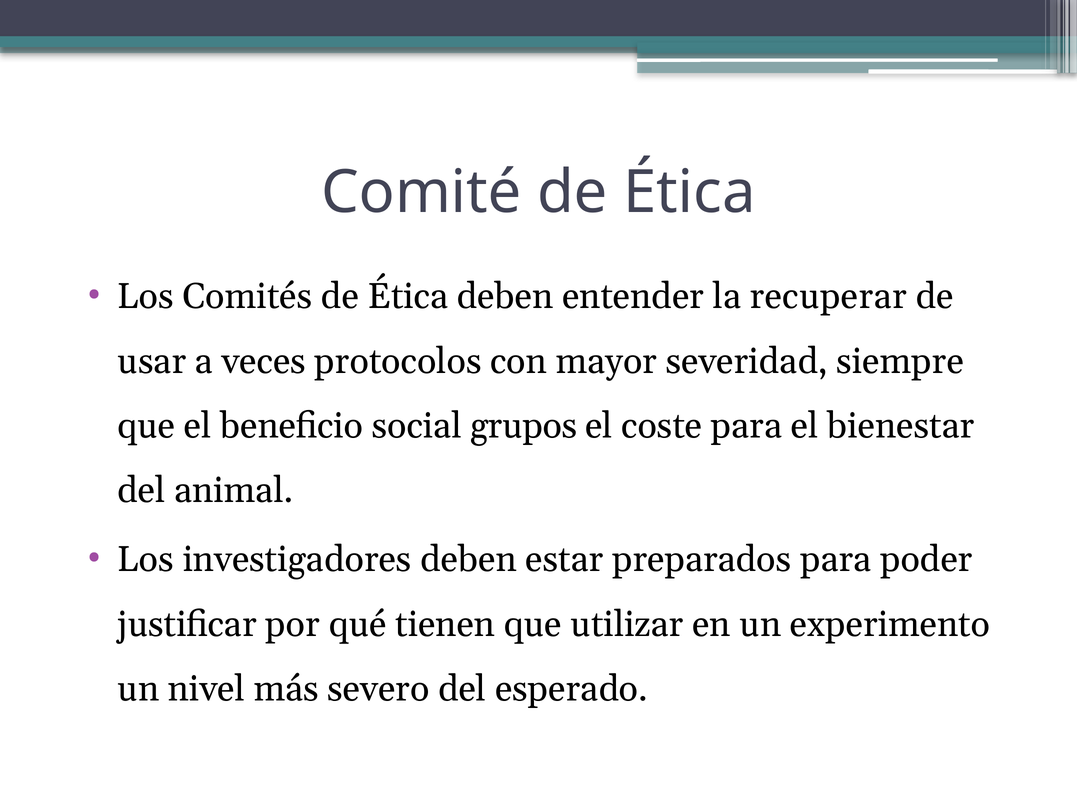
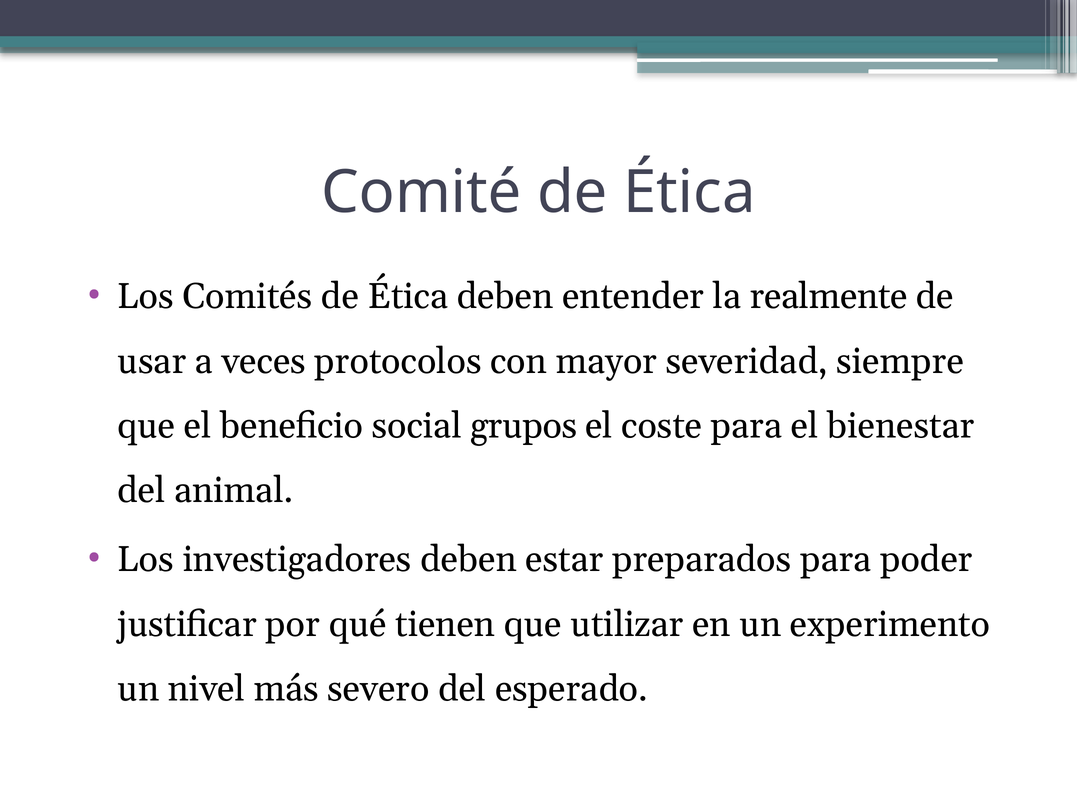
recuperar: recuperar -> realmente
